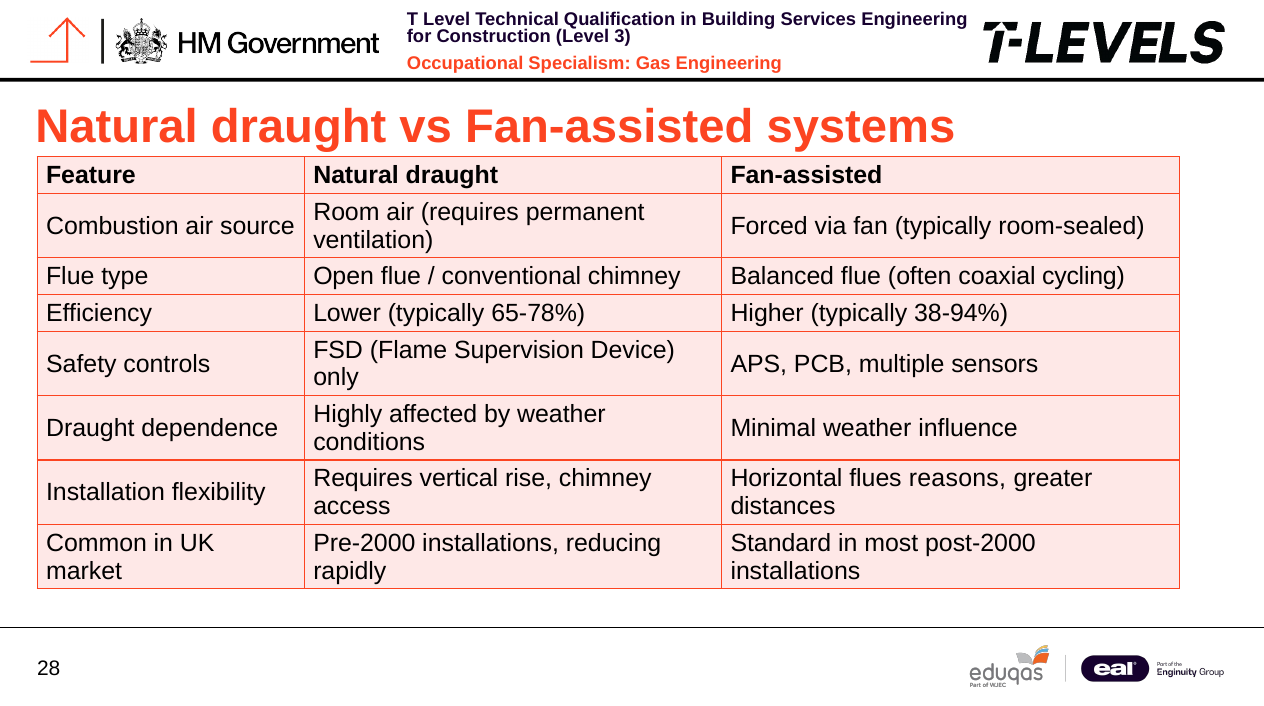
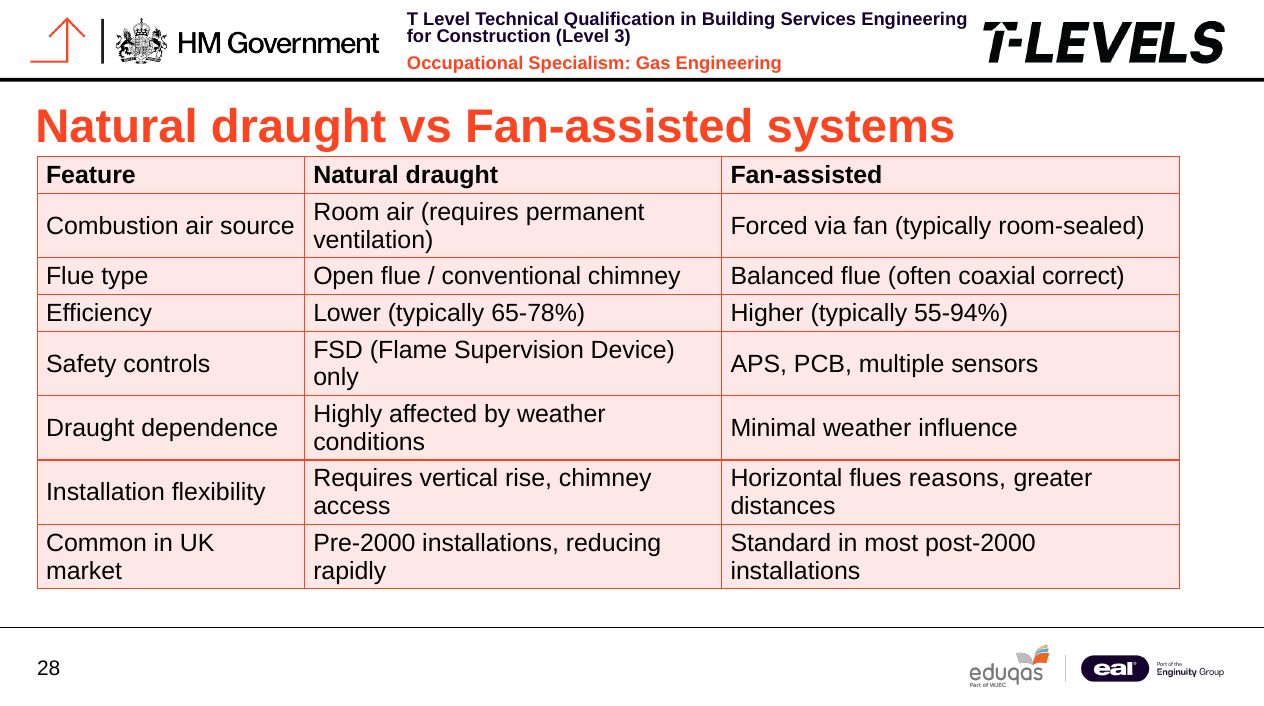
cycling: cycling -> correct
38-94%: 38-94% -> 55-94%
